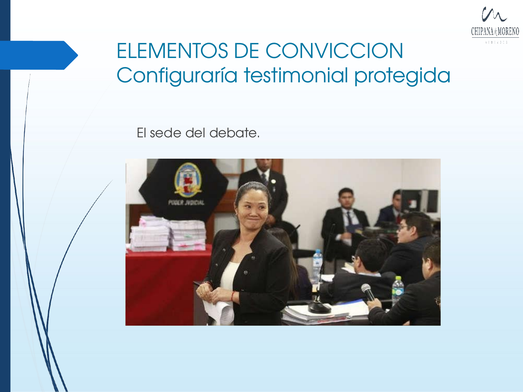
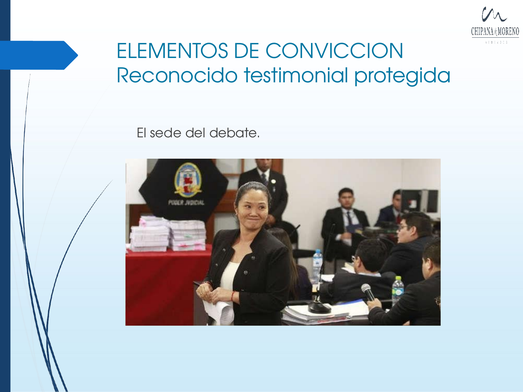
Configuraría: Configuraría -> Reconocido
